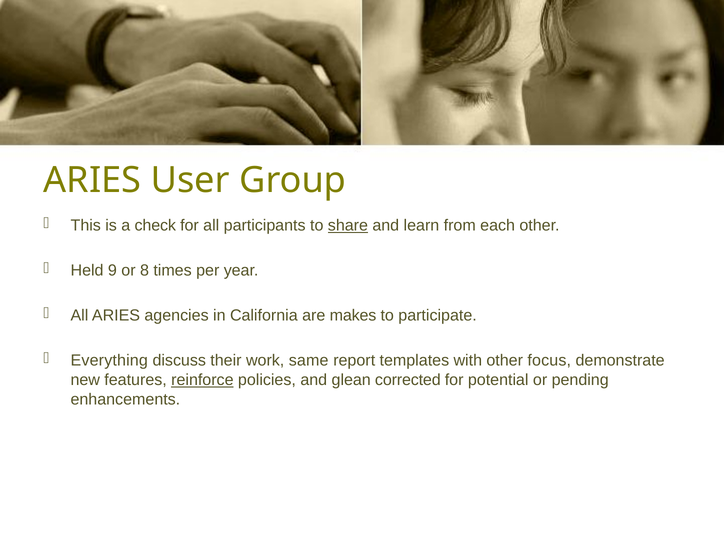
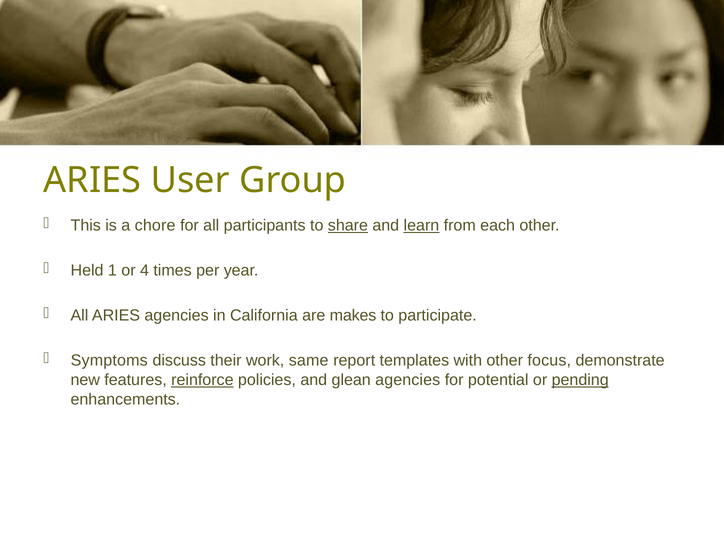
check: check -> chore
learn underline: none -> present
9: 9 -> 1
8: 8 -> 4
Everything: Everything -> Symptoms
glean corrected: corrected -> agencies
pending underline: none -> present
